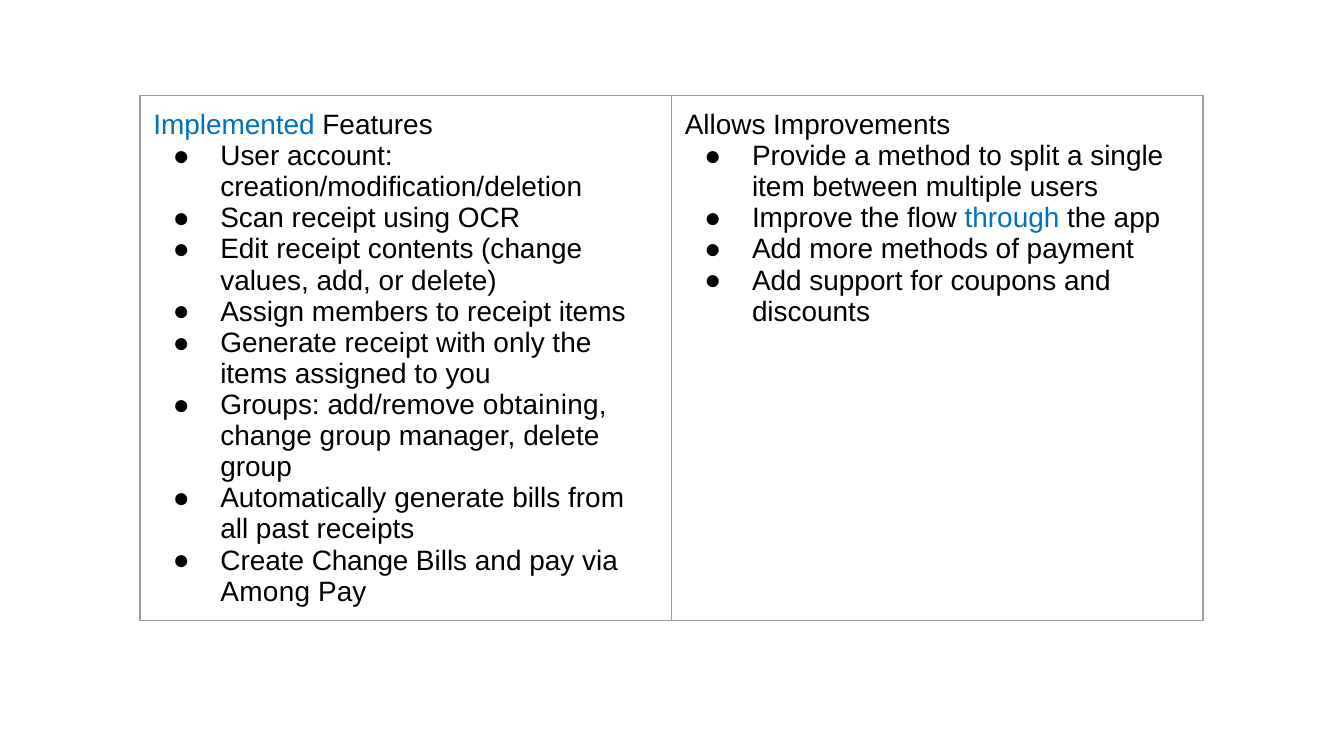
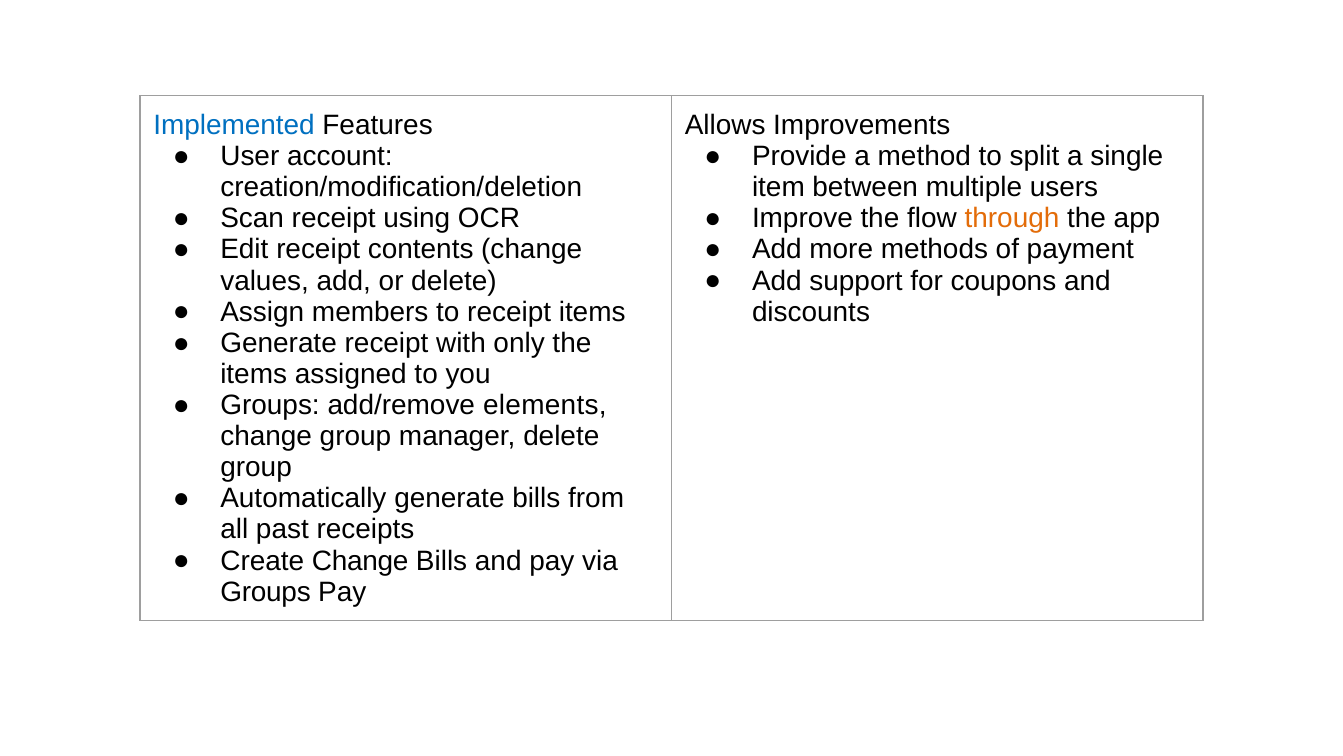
through colour: blue -> orange
obtaining: obtaining -> elements
Among at (265, 591): Among -> Groups
